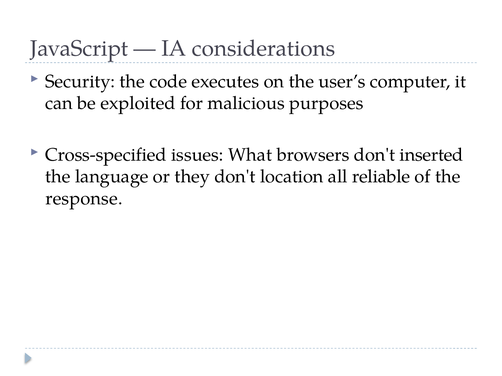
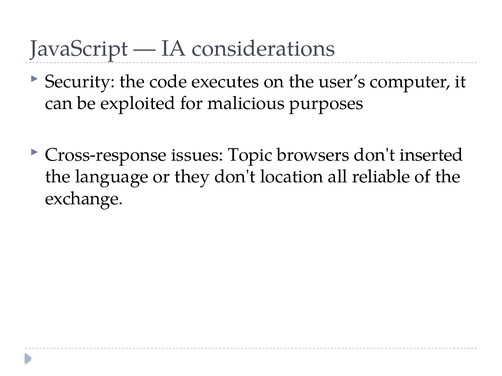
Cross-specified: Cross-specified -> Cross-response
What: What -> Topic
response: response -> exchange
